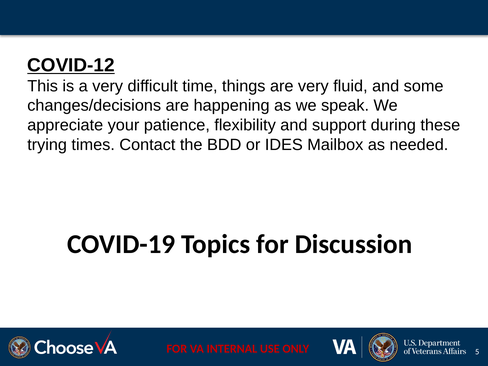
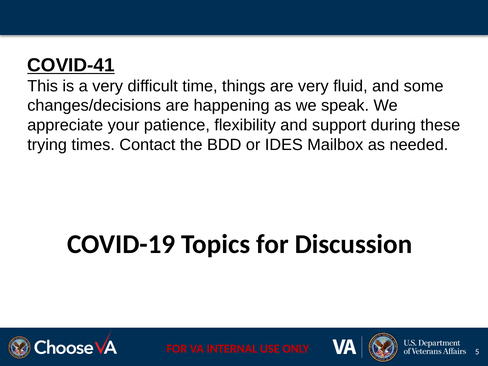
COVID-12: COVID-12 -> COVID-41
